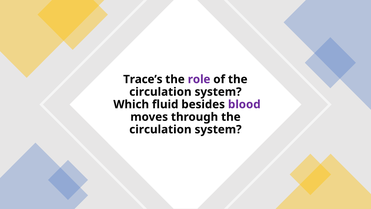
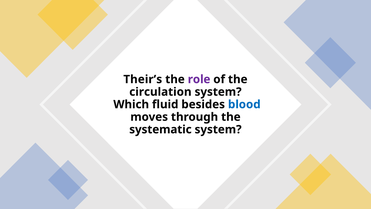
Trace’s: Trace’s -> Their’s
blood colour: purple -> blue
circulation at (160, 129): circulation -> systematic
